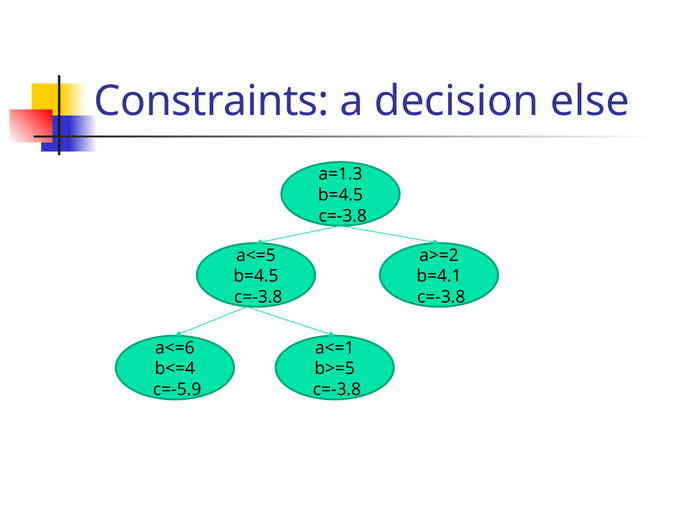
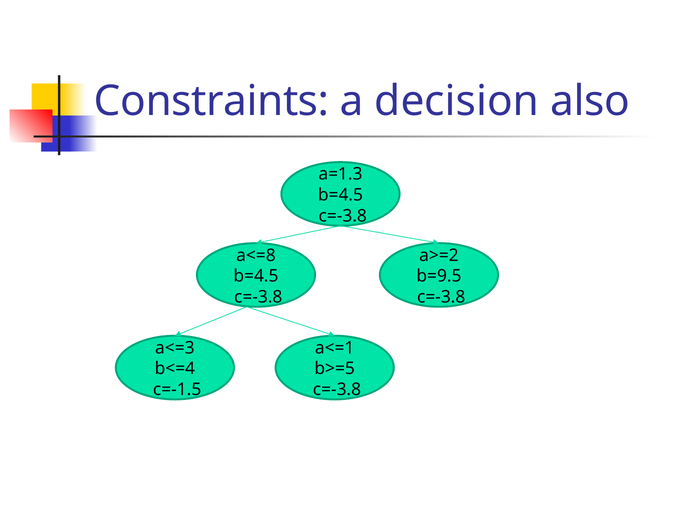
else: else -> also
a<=5: a<=5 -> a<=8
b=4.1: b=4.1 -> b=9.5
a<=6: a<=6 -> a<=3
c=-5.9: c=-5.9 -> c=-1.5
